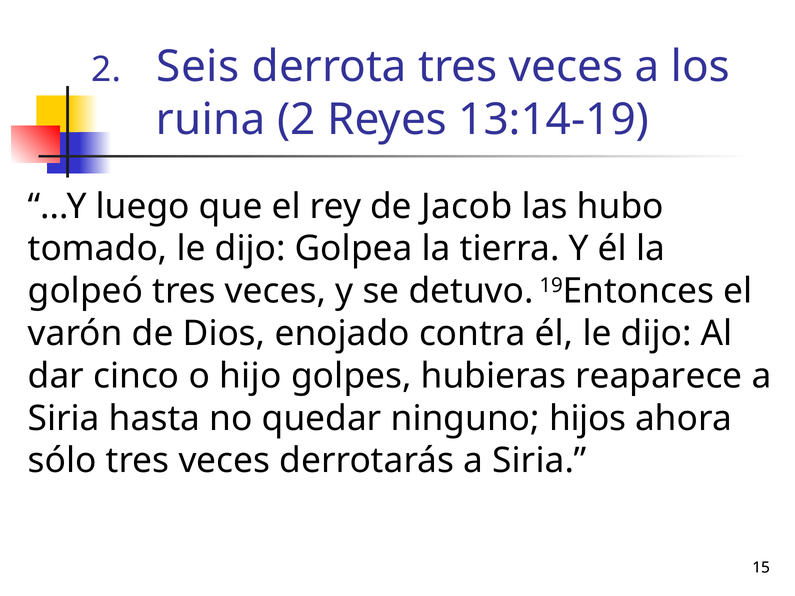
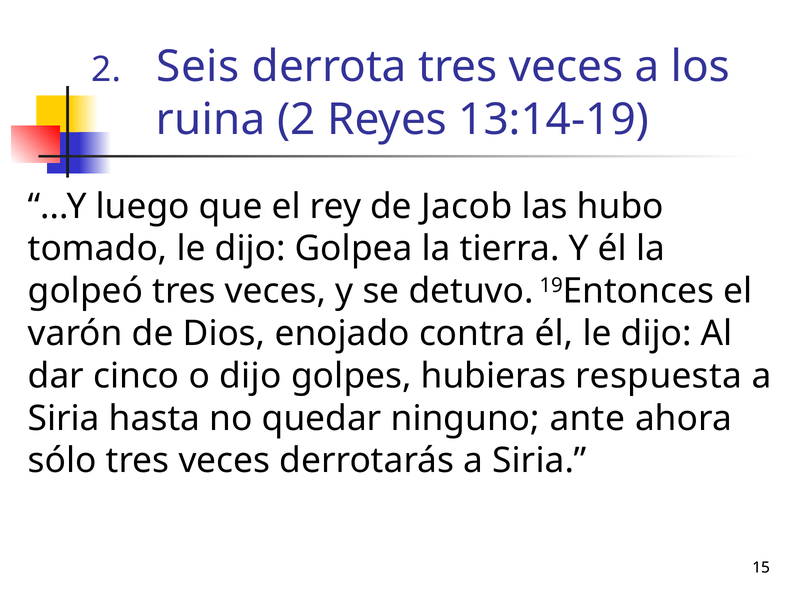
o hijo: hijo -> dijo
reaparece: reaparece -> respuesta
hijos: hijos -> ante
